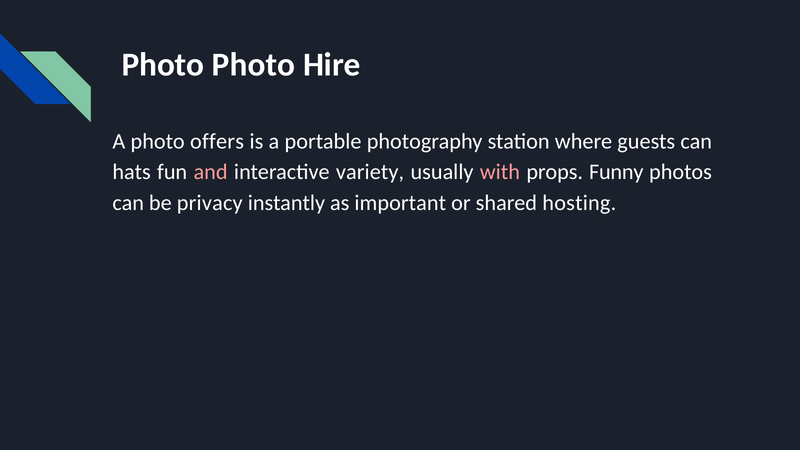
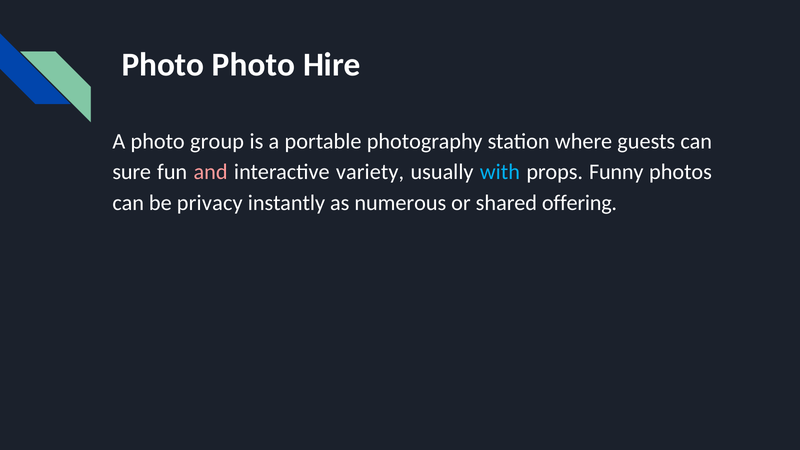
offers: offers -> group
hats: hats -> sure
with colour: pink -> light blue
important: important -> numerous
hosting: hosting -> offering
